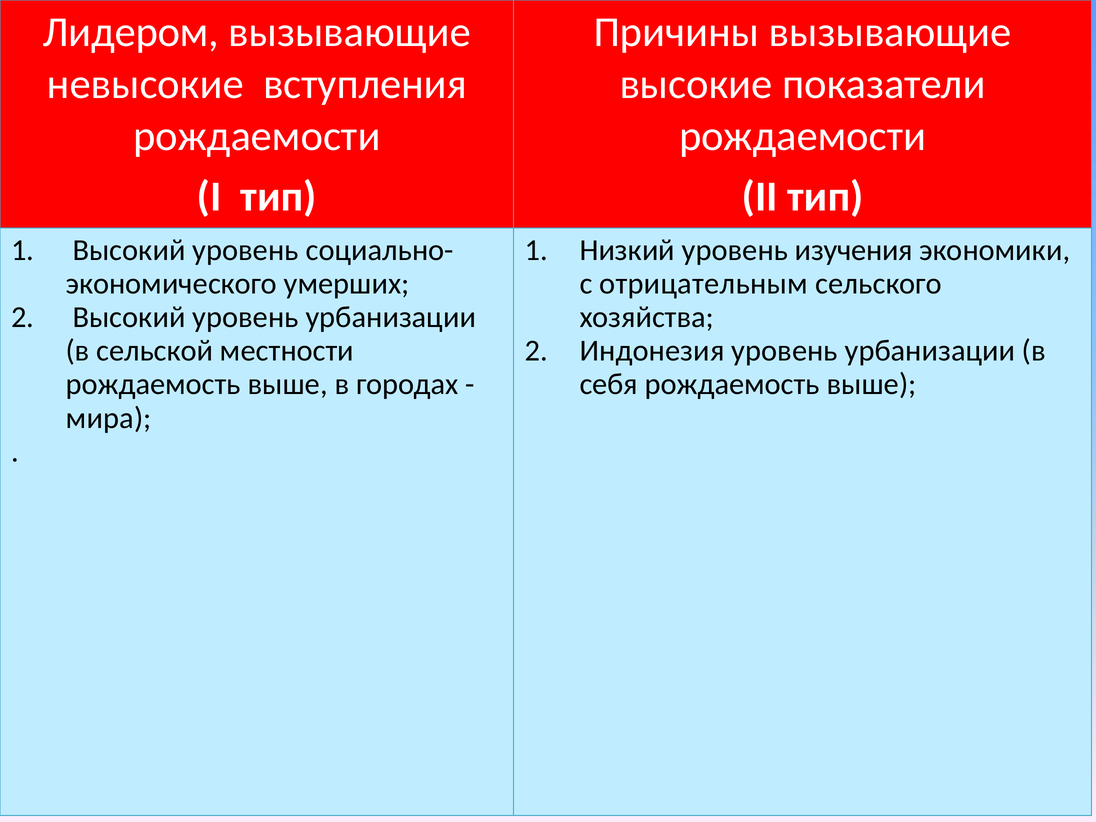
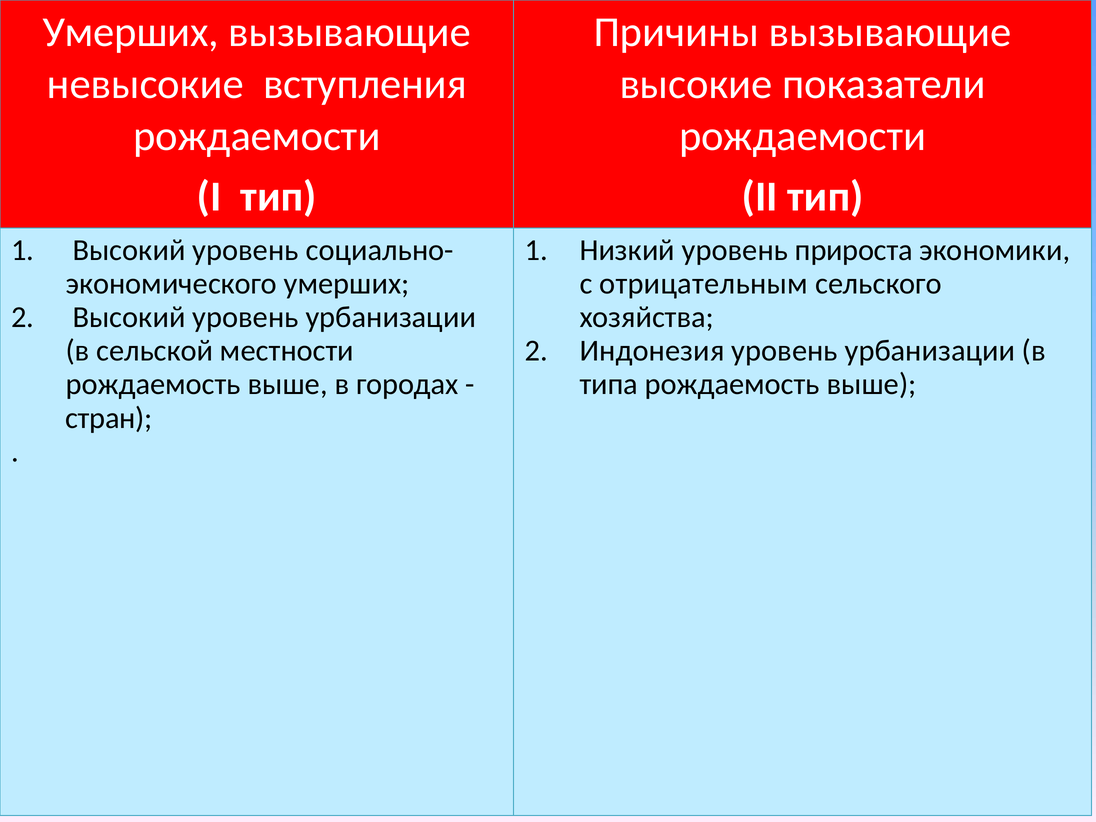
Лидером at (131, 32): Лидером -> Умерших
изучения: изучения -> прироста
себя: себя -> типа
мира: мира -> стран
